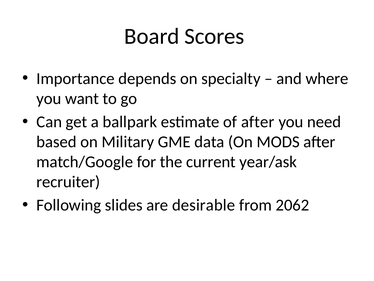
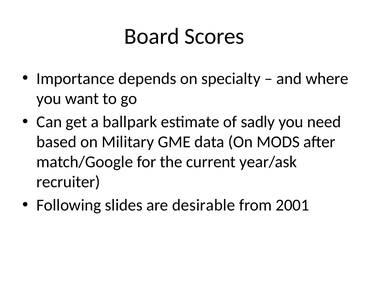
of after: after -> sadly
2062: 2062 -> 2001
